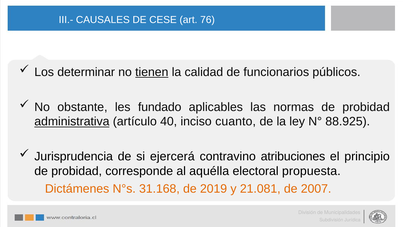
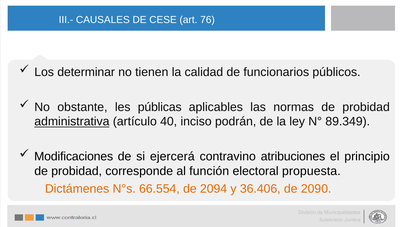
tienen underline: present -> none
fundado: fundado -> públicas
cuanto: cuanto -> podrán
88.925: 88.925 -> 89.349
Jurisprudencia: Jurisprudencia -> Modificaciones
aquélla: aquélla -> función
31.168: 31.168 -> 66.554
2019: 2019 -> 2094
21.081: 21.081 -> 36.406
2007: 2007 -> 2090
